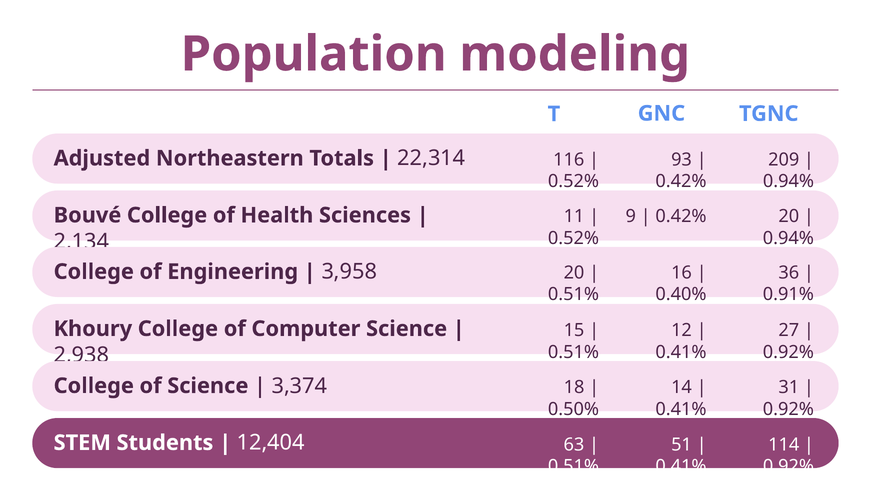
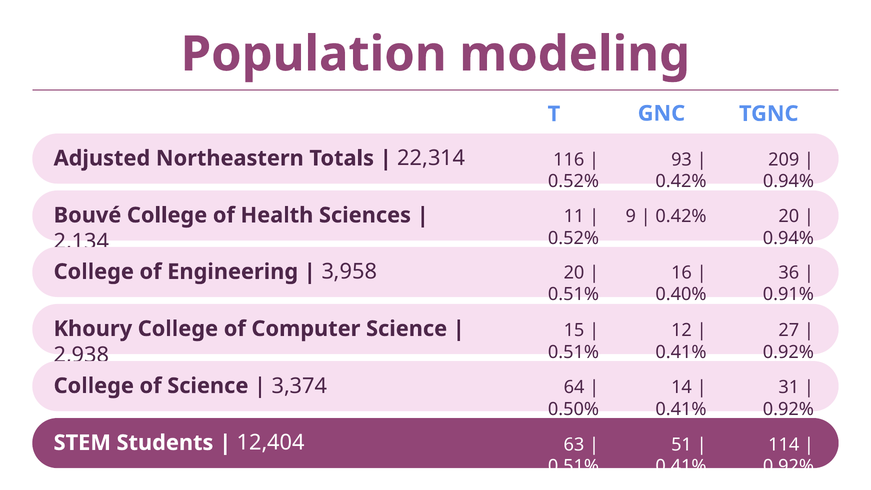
18: 18 -> 64
